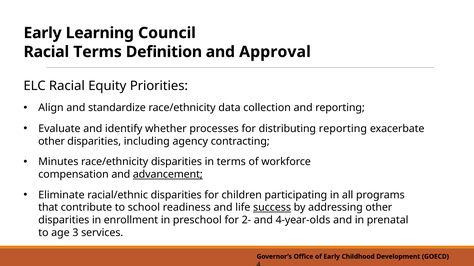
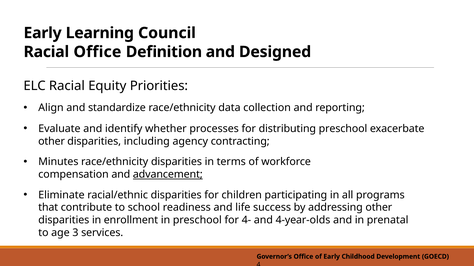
Racial Terms: Terms -> Office
Approval: Approval -> Designed
distributing reporting: reporting -> preschool
success underline: present -> none
2-: 2- -> 4-
